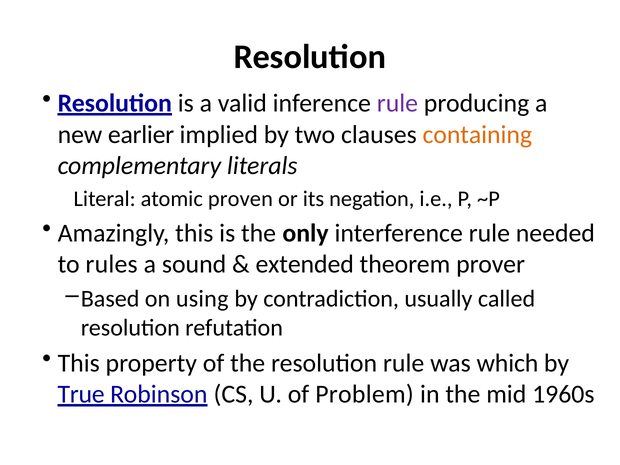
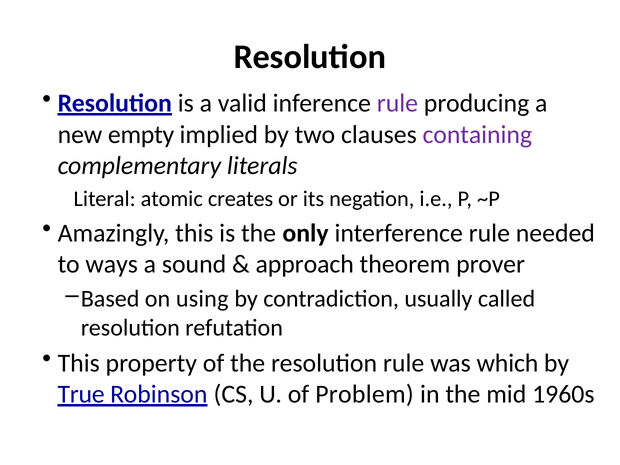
earlier: earlier -> empty
containing colour: orange -> purple
proven: proven -> creates
rules: rules -> ways
extended: extended -> approach
